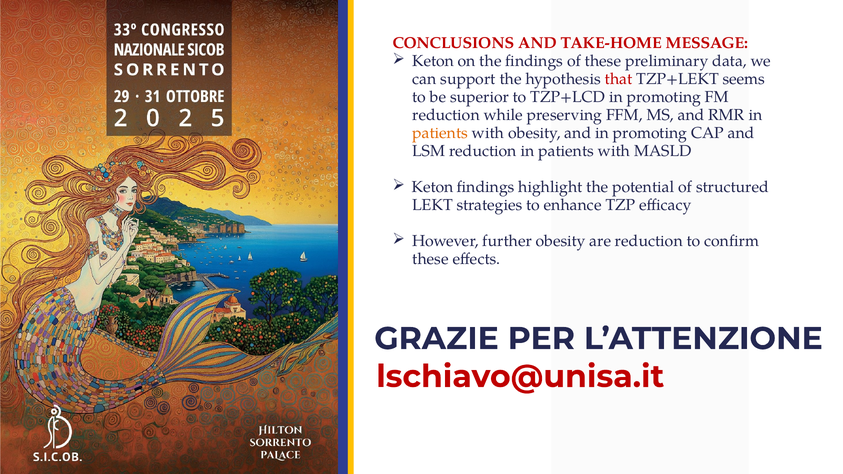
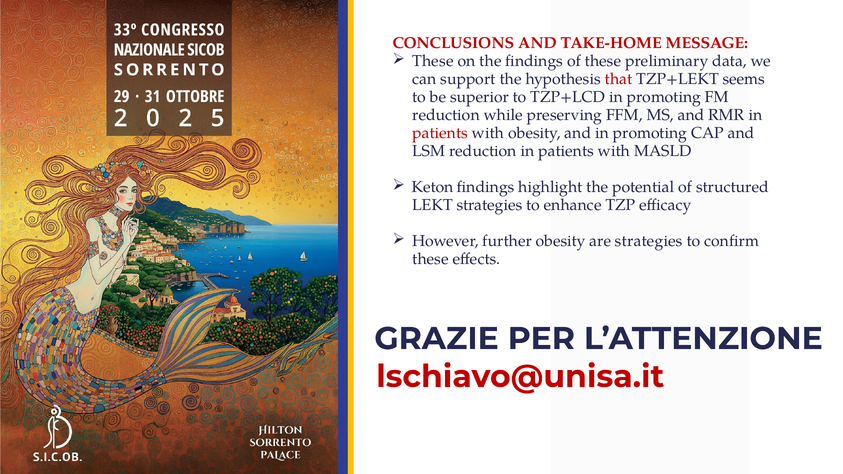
Keton at (433, 61): Keton -> These
patients at (440, 133) colour: orange -> red
are reduction: reduction -> strategies
